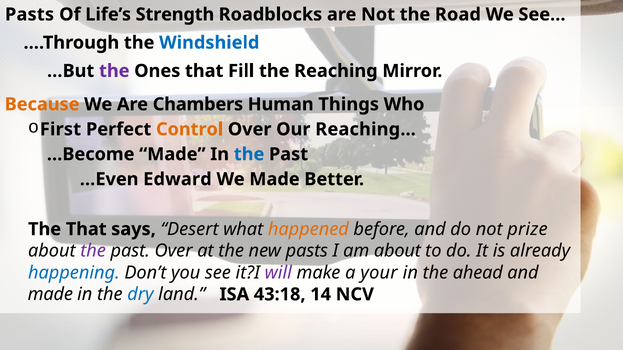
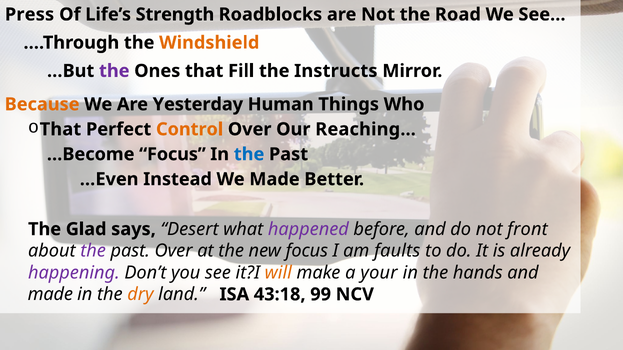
Pasts at (30, 14): Pasts -> Press
Windshield colour: blue -> orange
Reaching: Reaching -> Instructs
Chambers: Chambers -> Yesterday
First at (60, 129): First -> That
…Become Made: Made -> Focus
Edward: Edward -> Instead
The That: That -> Glad
happened colour: orange -> purple
prize: prize -> front
new pasts: pasts -> focus
am about: about -> faults
happening colour: blue -> purple
will colour: purple -> orange
ahead: ahead -> hands
dry colour: blue -> orange
14: 14 -> 99
